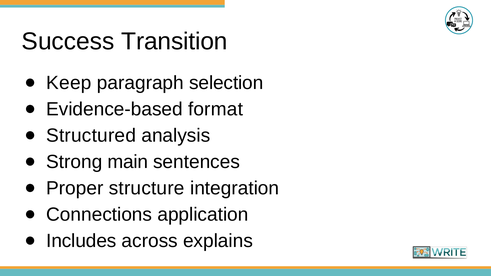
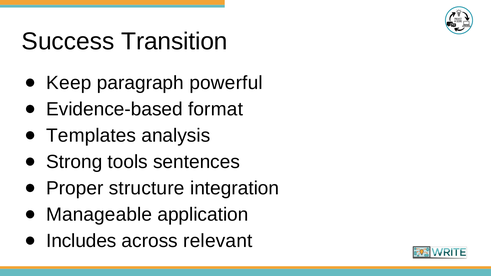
selection: selection -> powerful
Structured: Structured -> Templates
main: main -> tools
Connections: Connections -> Manageable
explains: explains -> relevant
